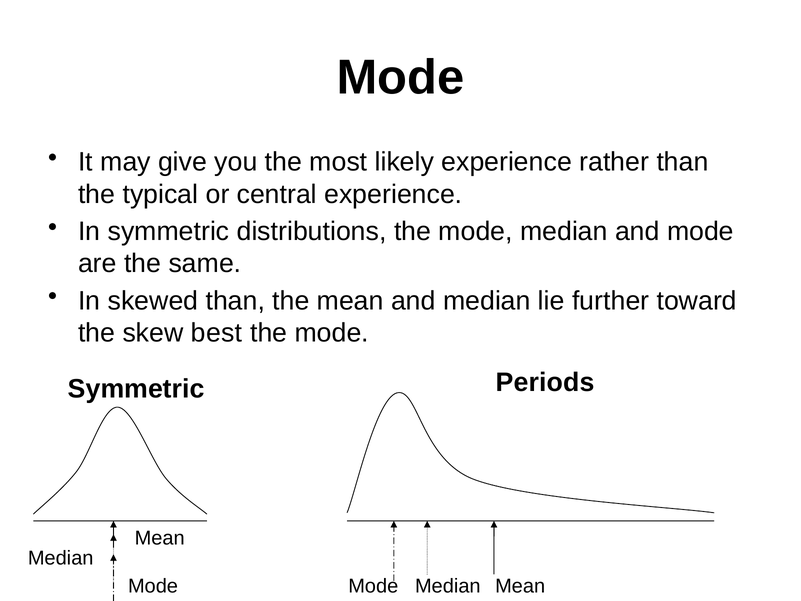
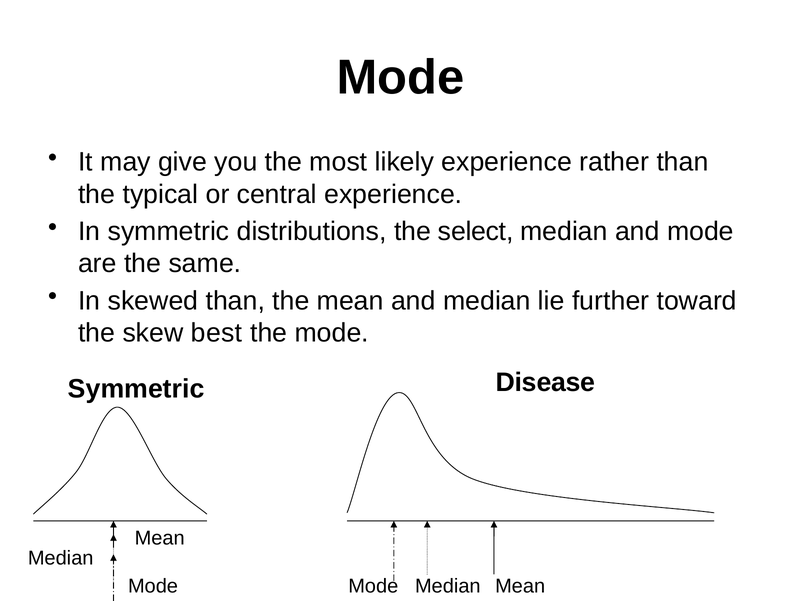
distributions the mode: mode -> select
Periods: Periods -> Disease
